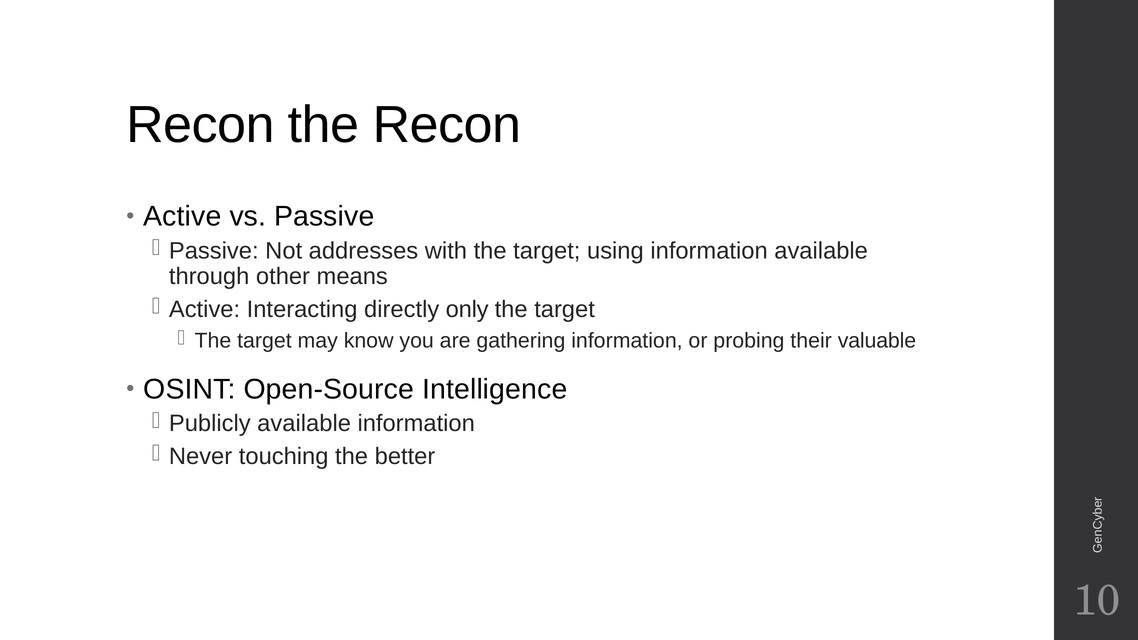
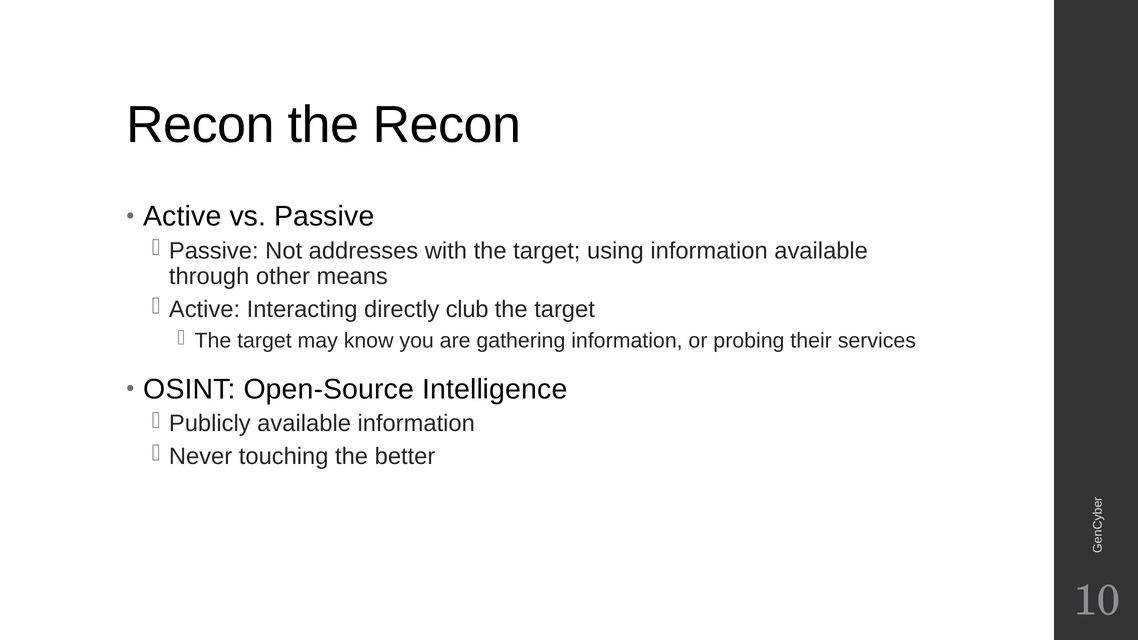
only: only -> club
valuable: valuable -> services
